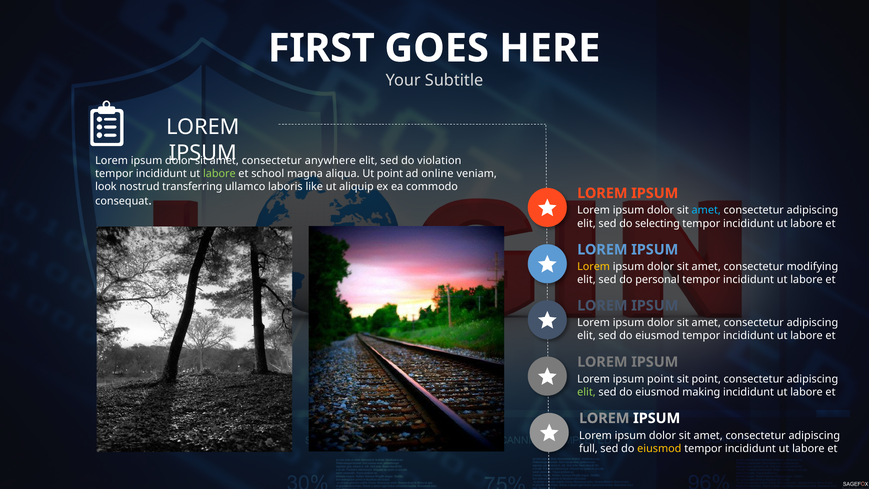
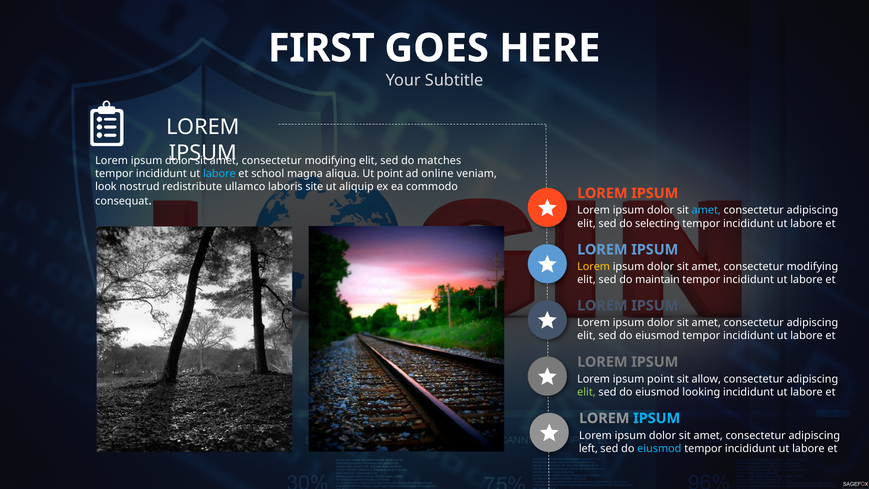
anywhere at (330, 160): anywhere -> modifying
violation: violation -> matches
labore at (219, 173) colour: light green -> light blue
transferring: transferring -> redistribute
like: like -> site
personal: personal -> maintain
sit point: point -> allow
making: making -> looking
IPSUM at (657, 418) colour: white -> light blue
full: full -> left
eiusmod at (659, 448) colour: yellow -> light blue
